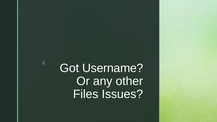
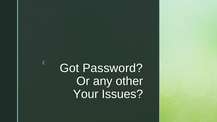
Username: Username -> Password
Files: Files -> Your
